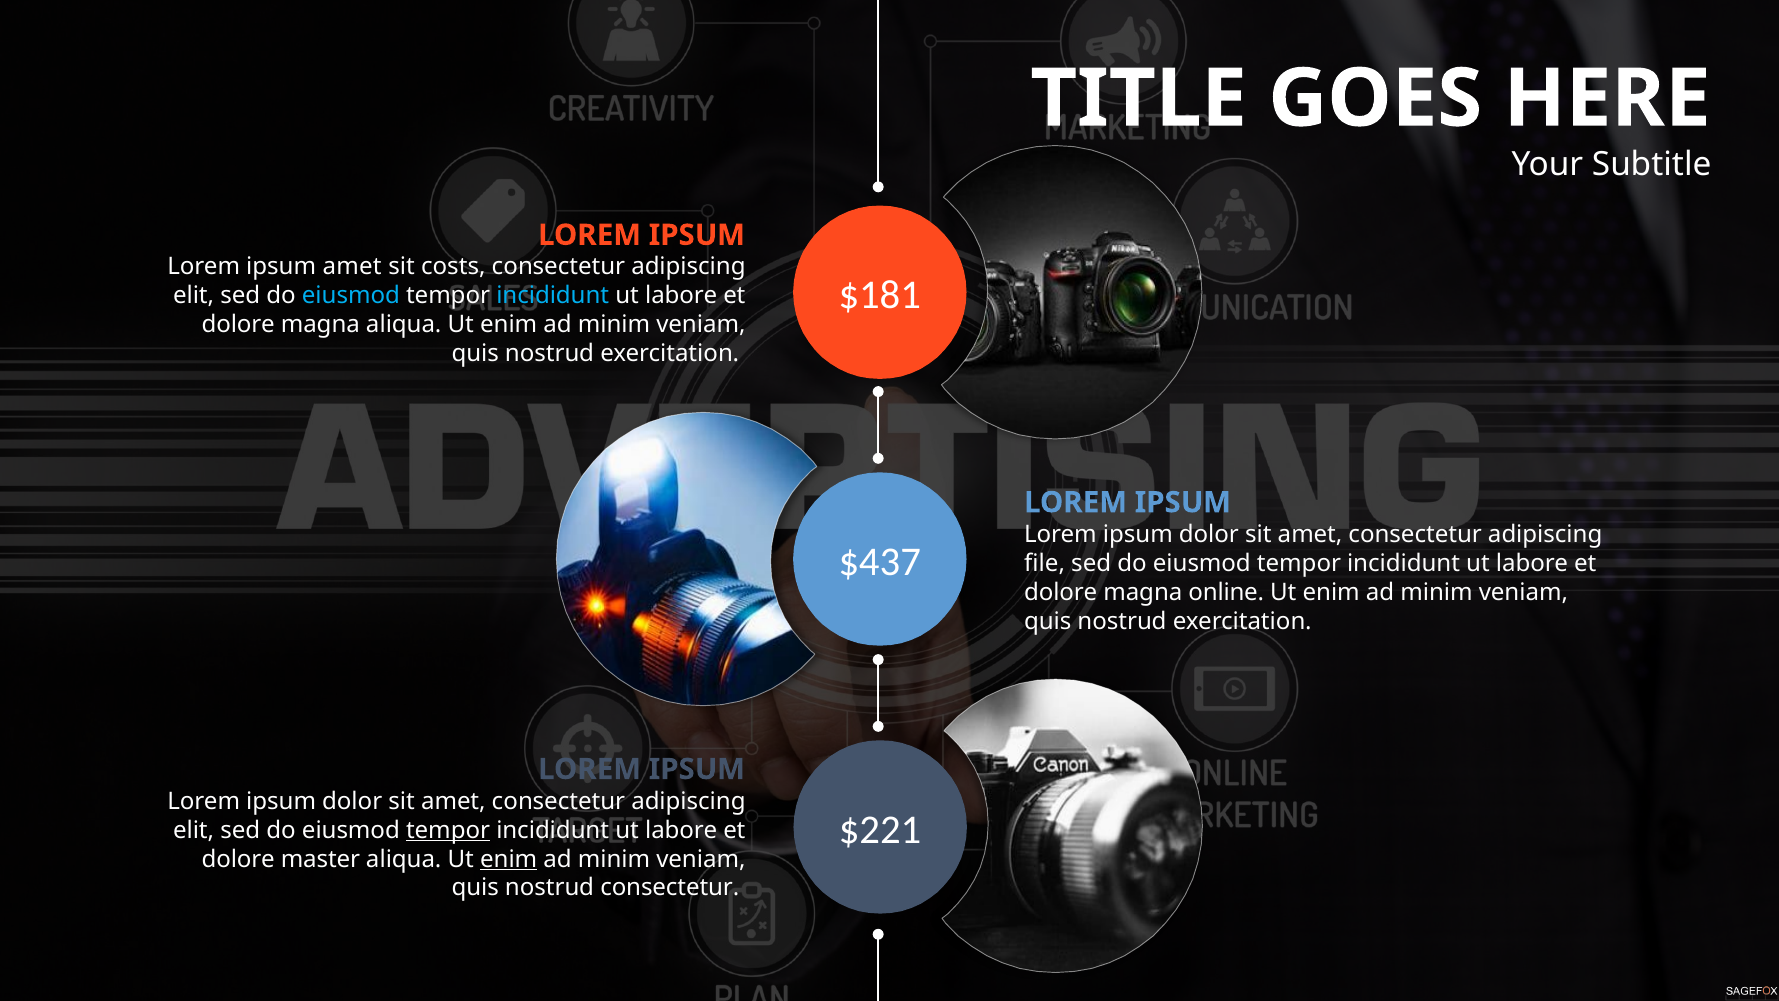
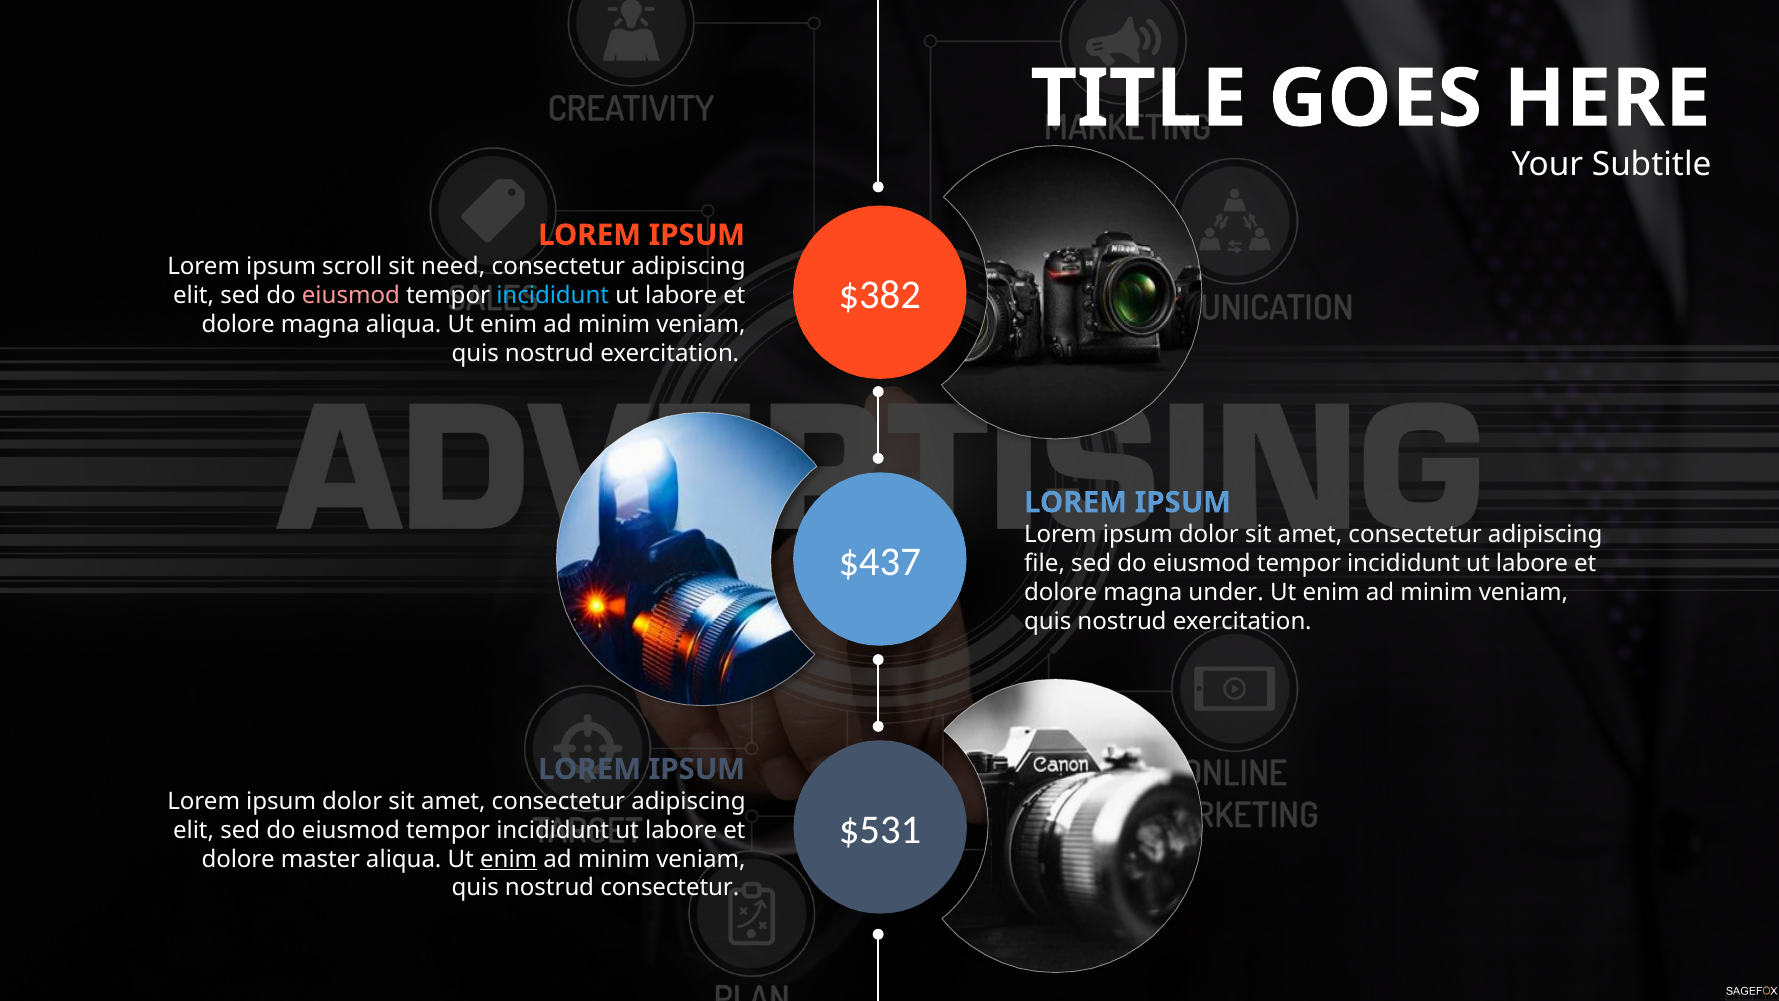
ipsum amet: amet -> scroll
costs: costs -> need
$181: $181 -> $382
eiusmod at (351, 296) colour: light blue -> pink
online: online -> under
$221: $221 -> $531
tempor at (448, 830) underline: present -> none
